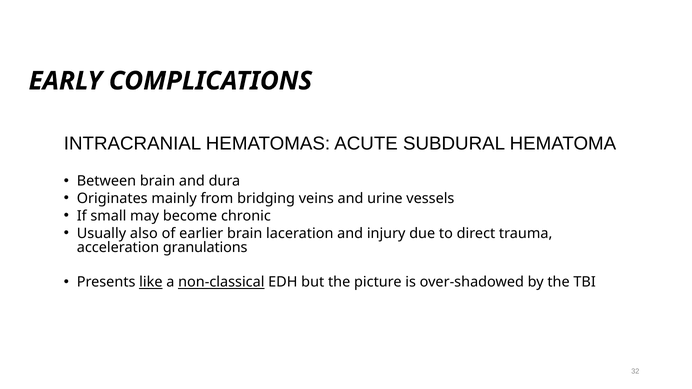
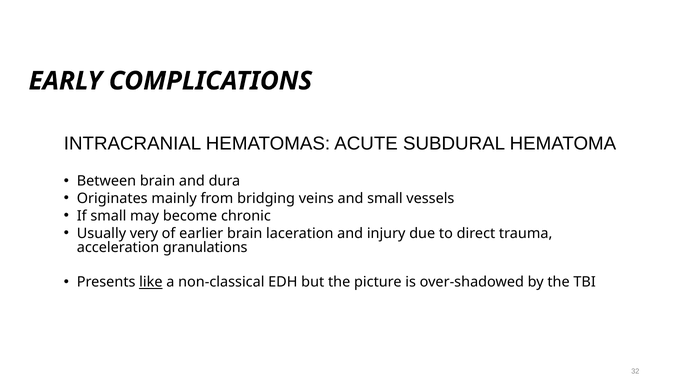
and urine: urine -> small
also: also -> very
non-classical underline: present -> none
